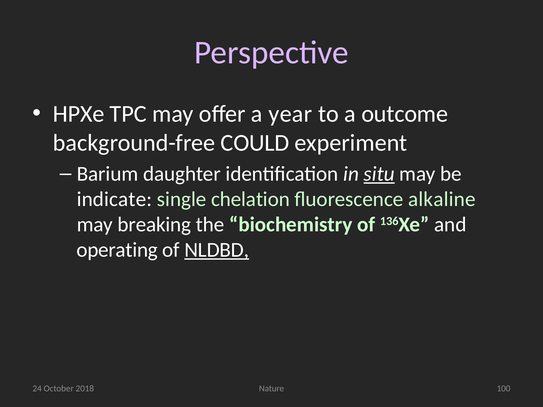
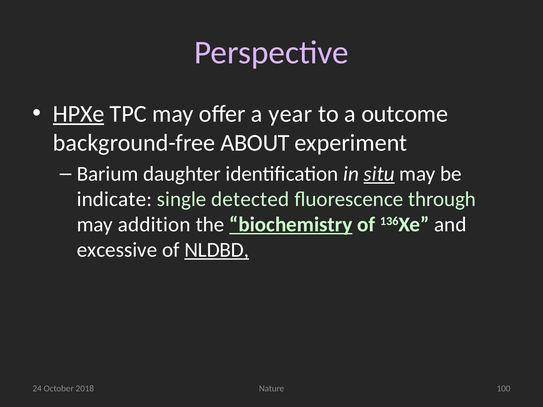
HPXe underline: none -> present
COULD: COULD -> ABOUT
chelation: chelation -> detected
alkaline: alkaline -> through
breaking: breaking -> addition
biochemistry underline: none -> present
operating: operating -> excessive
